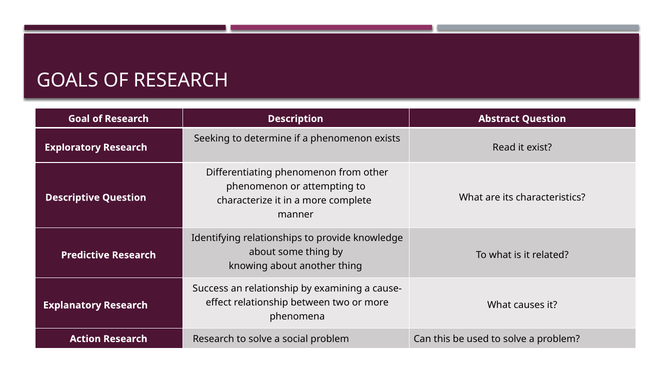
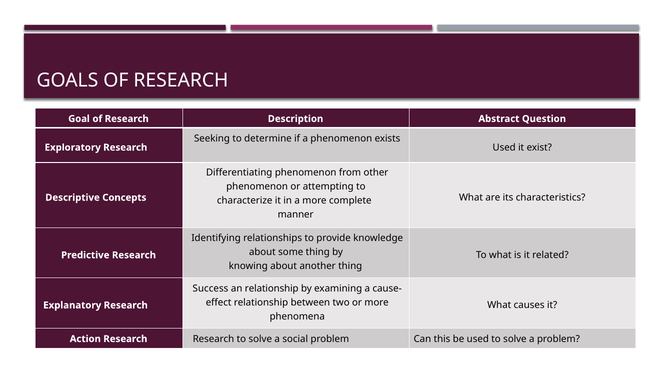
Read at (504, 147): Read -> Used
Descriptive Question: Question -> Concepts
